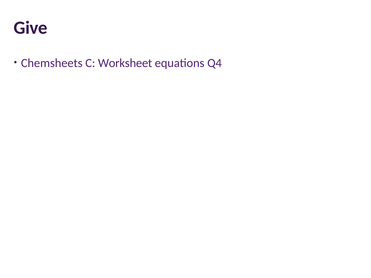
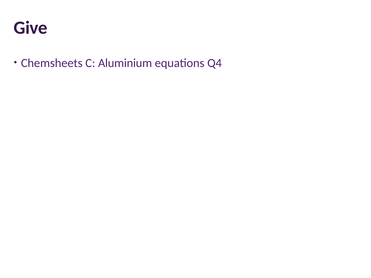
Worksheet: Worksheet -> Aluminium
